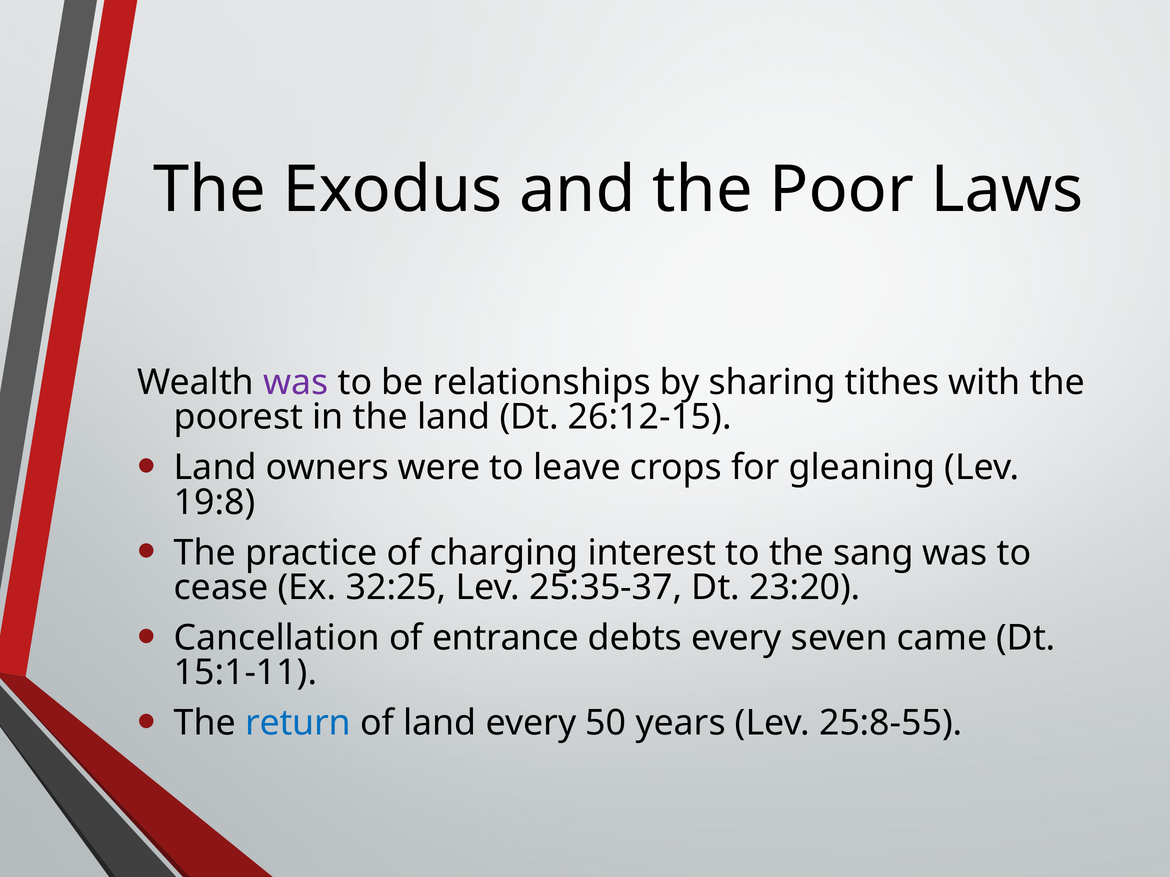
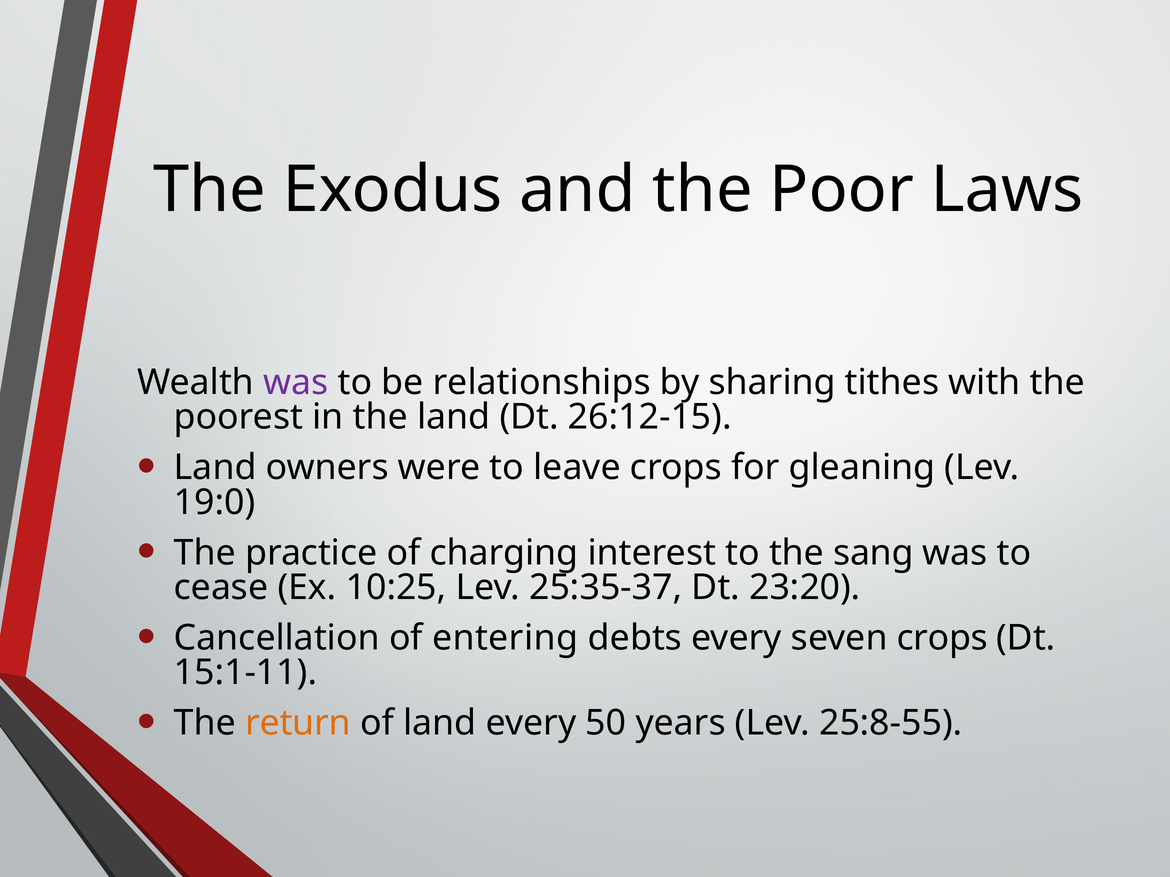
19:8: 19:8 -> 19:0
32:25: 32:25 -> 10:25
entrance: entrance -> entering
seven came: came -> crops
return colour: blue -> orange
